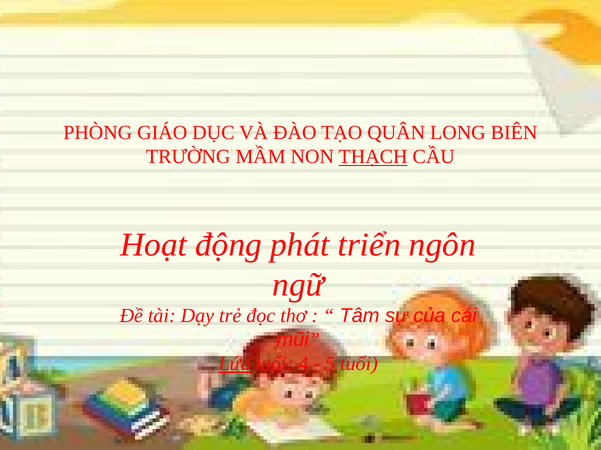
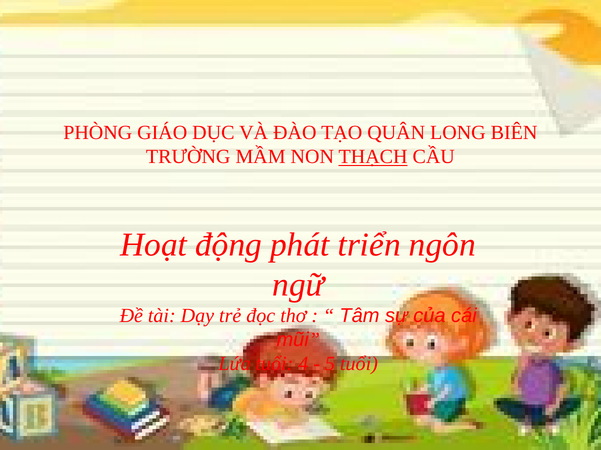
Lứa underline: present -> none
